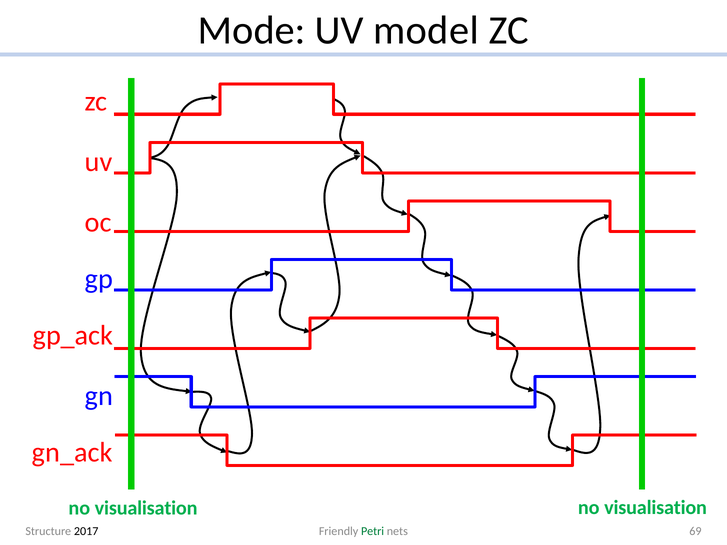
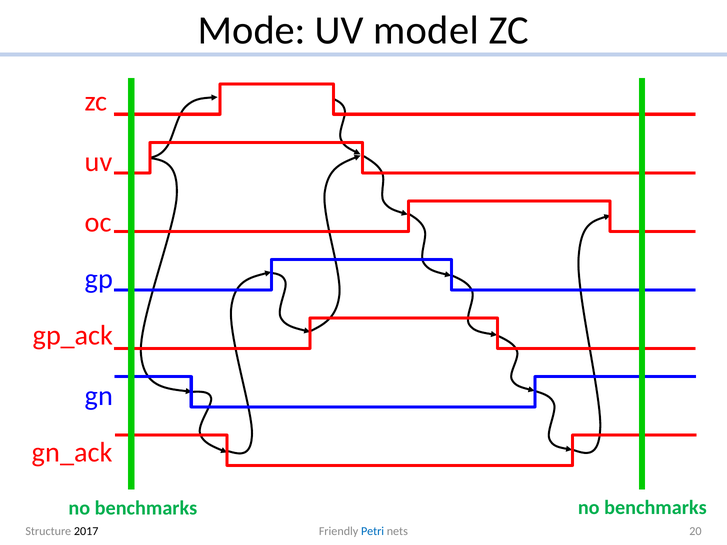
visualisation at (146, 508): visualisation -> benchmarks
visualisation at (656, 508): visualisation -> benchmarks
Petri colour: green -> blue
69: 69 -> 20
